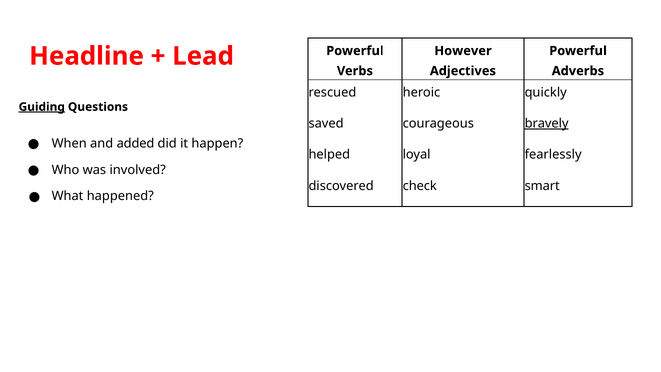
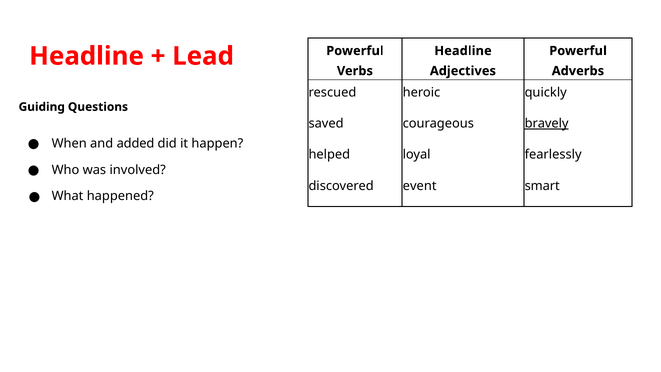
However at (463, 51): However -> Headline
Guiding underline: present -> none
check: check -> event
